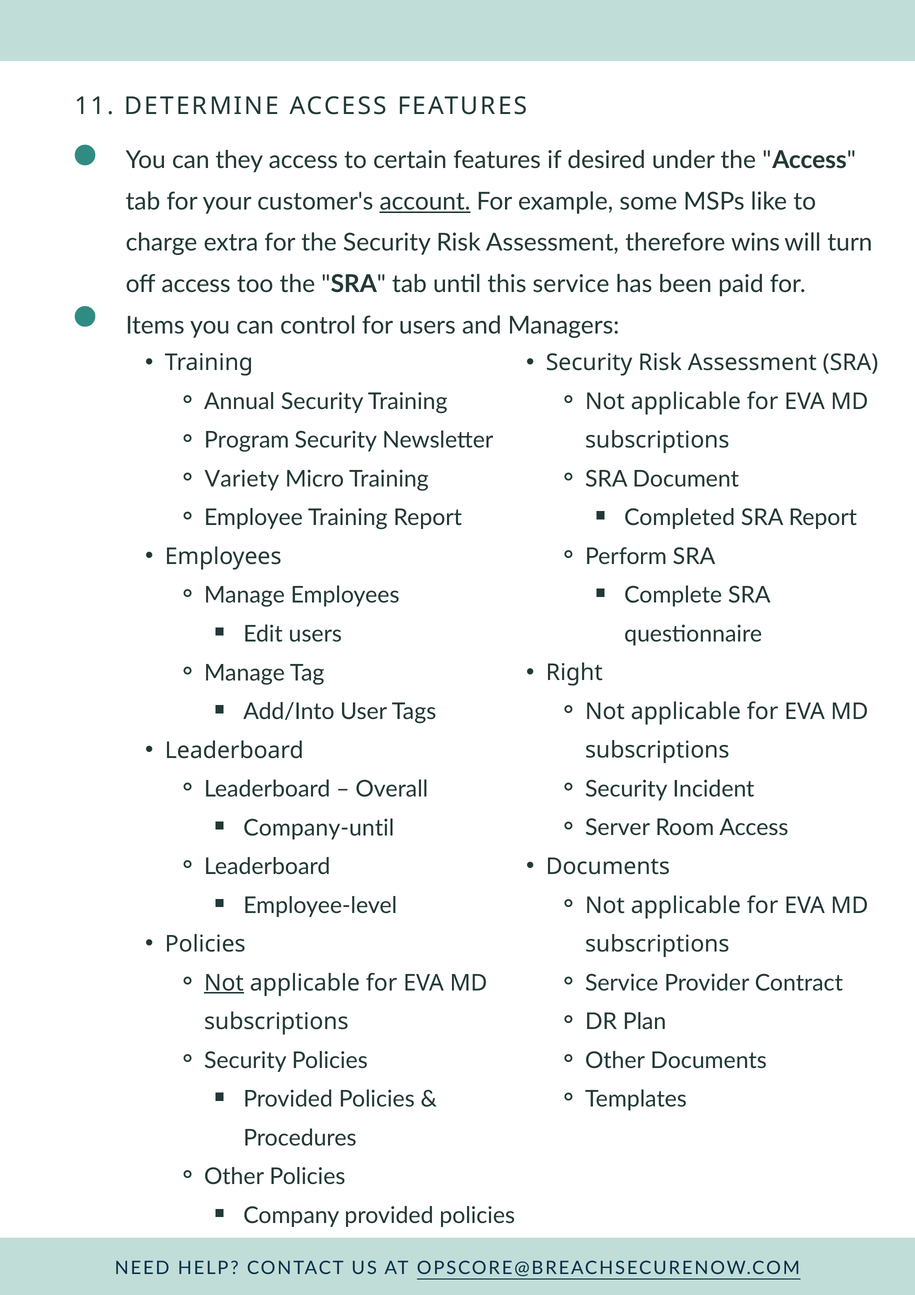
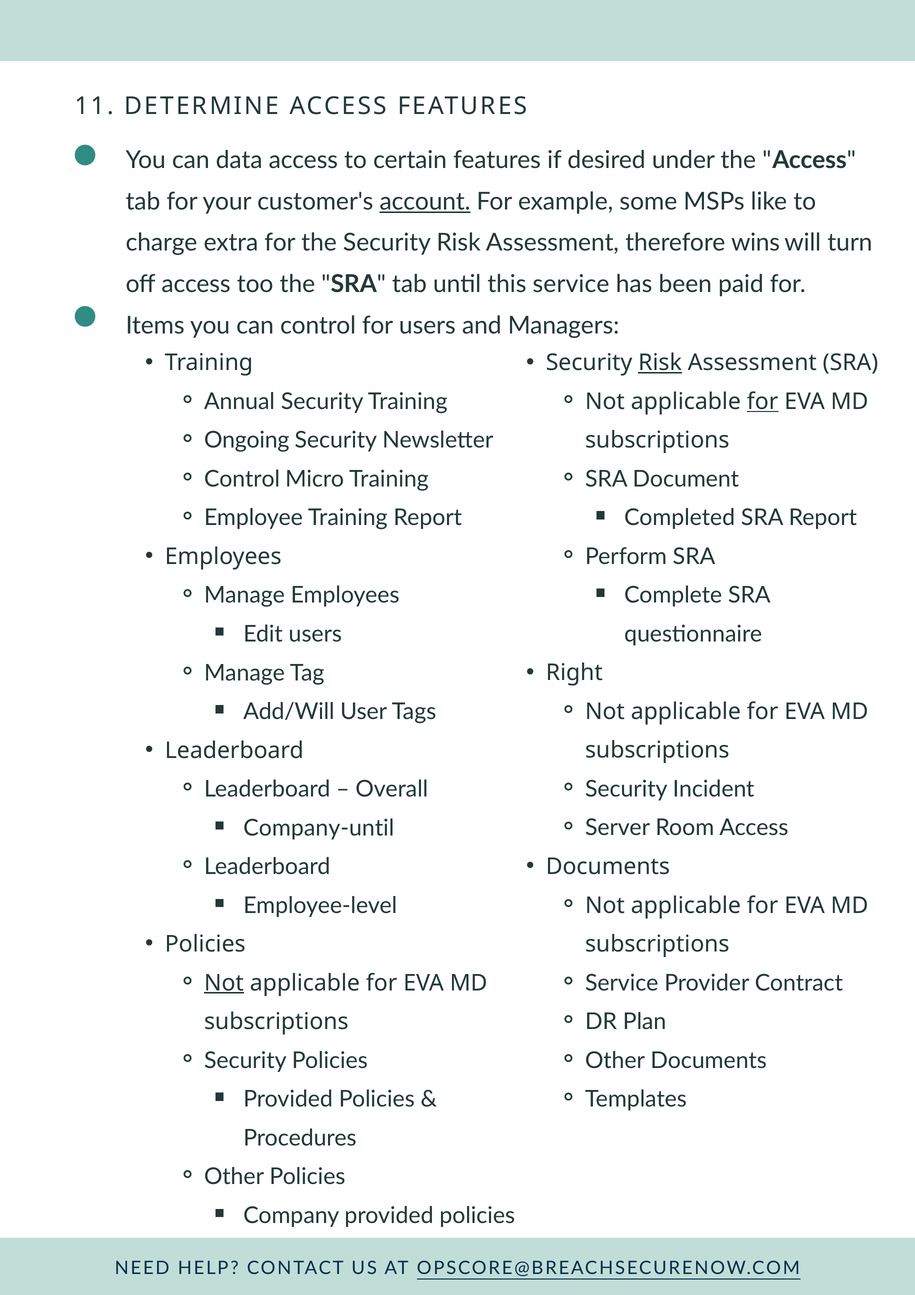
they: they -> data
Risk at (660, 363) underline: none -> present
for at (763, 402) underline: none -> present
Program: Program -> Ongoing
Variety at (242, 479): Variety -> Control
Add/Into: Add/Into -> Add/Will
